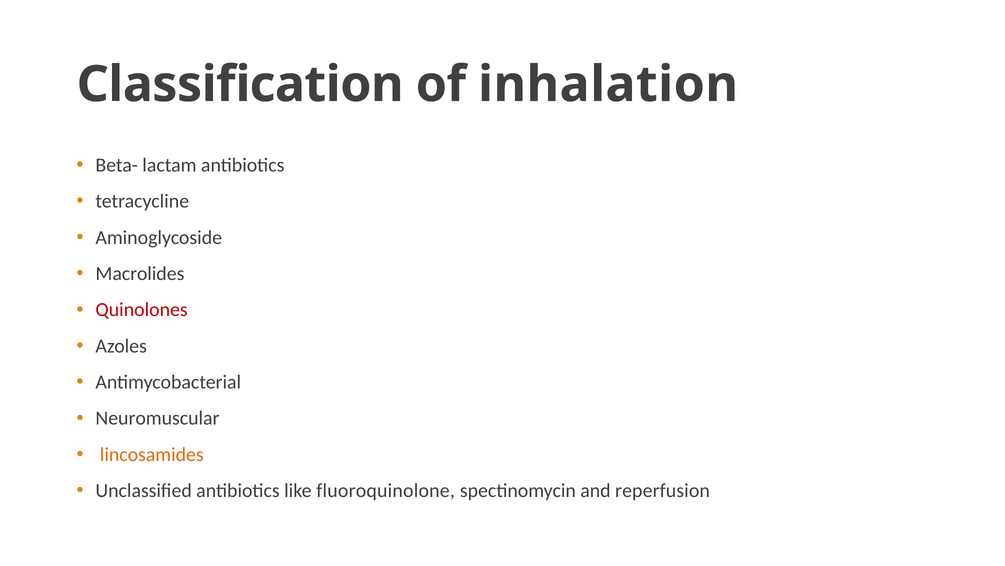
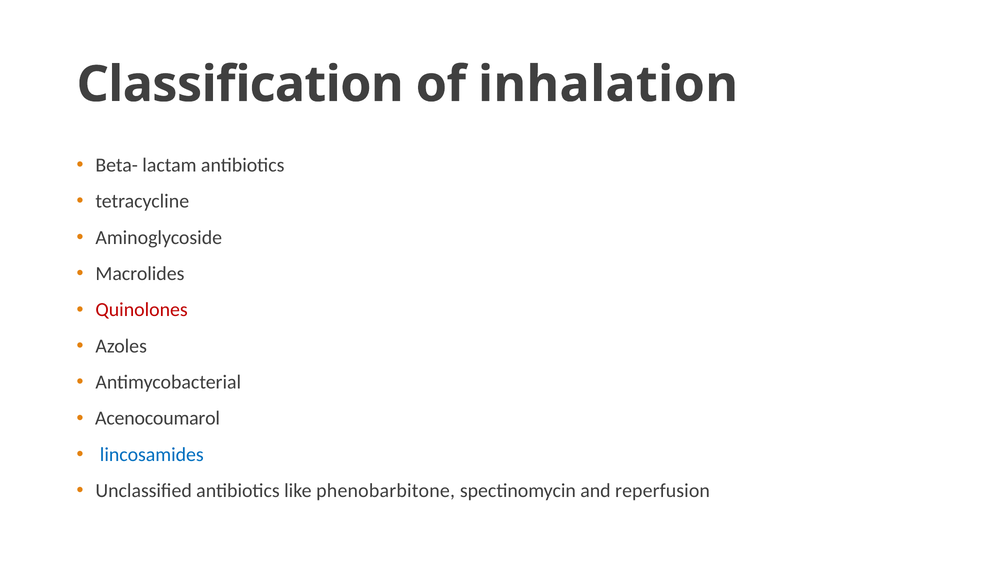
Neuromuscular: Neuromuscular -> Acenocoumarol
lincosamides colour: orange -> blue
fluoroquinolone: fluoroquinolone -> phenobarbitone
